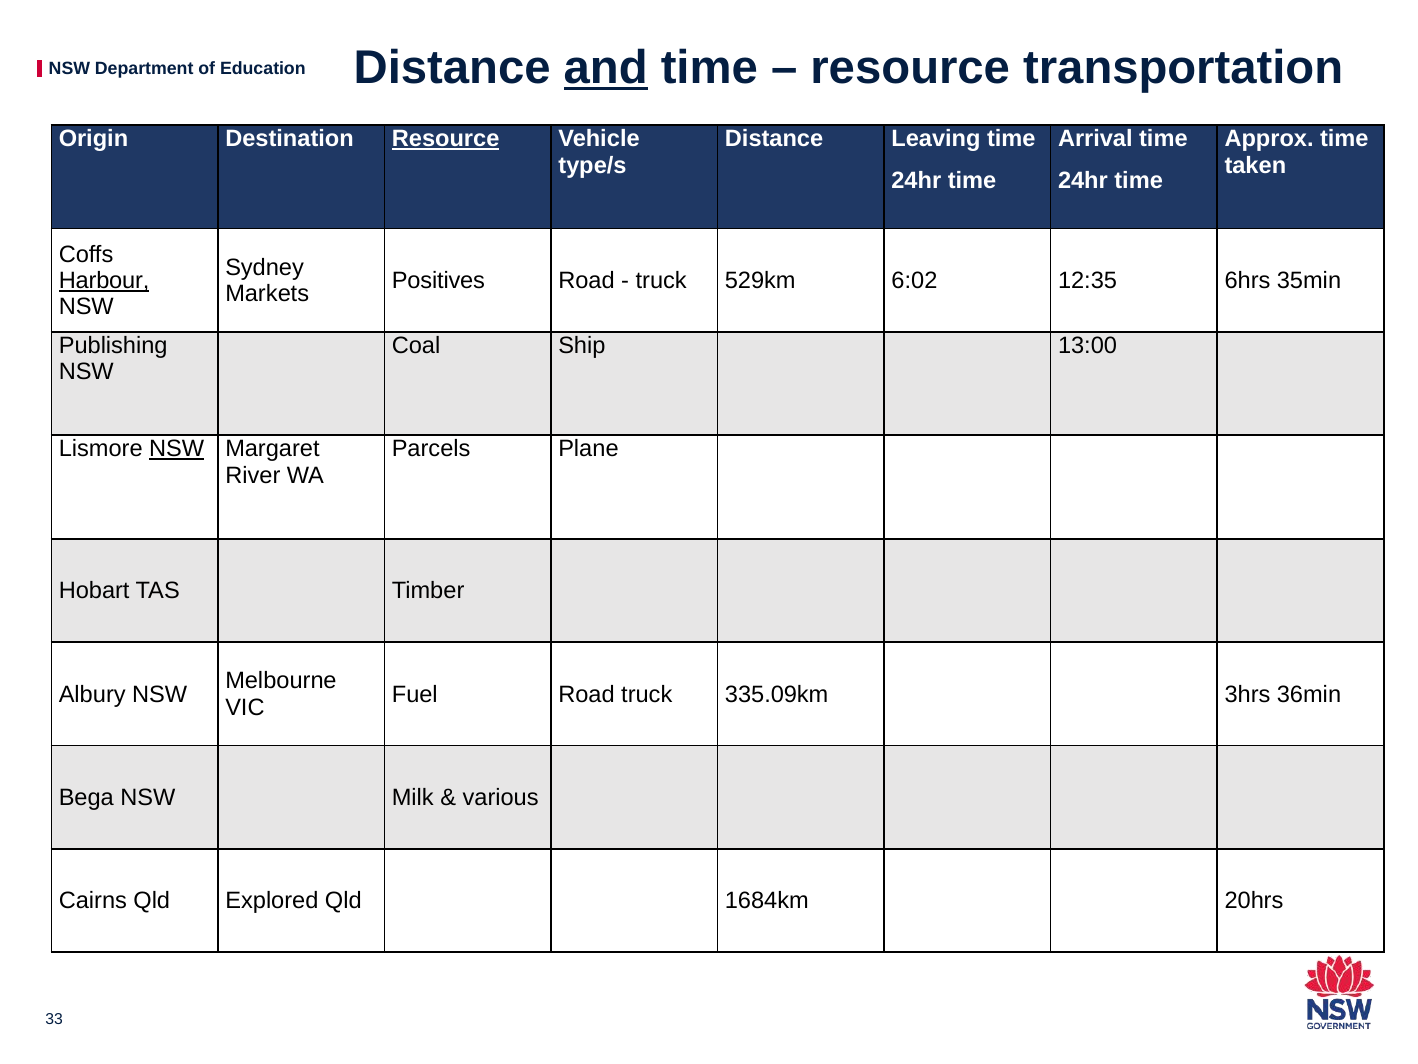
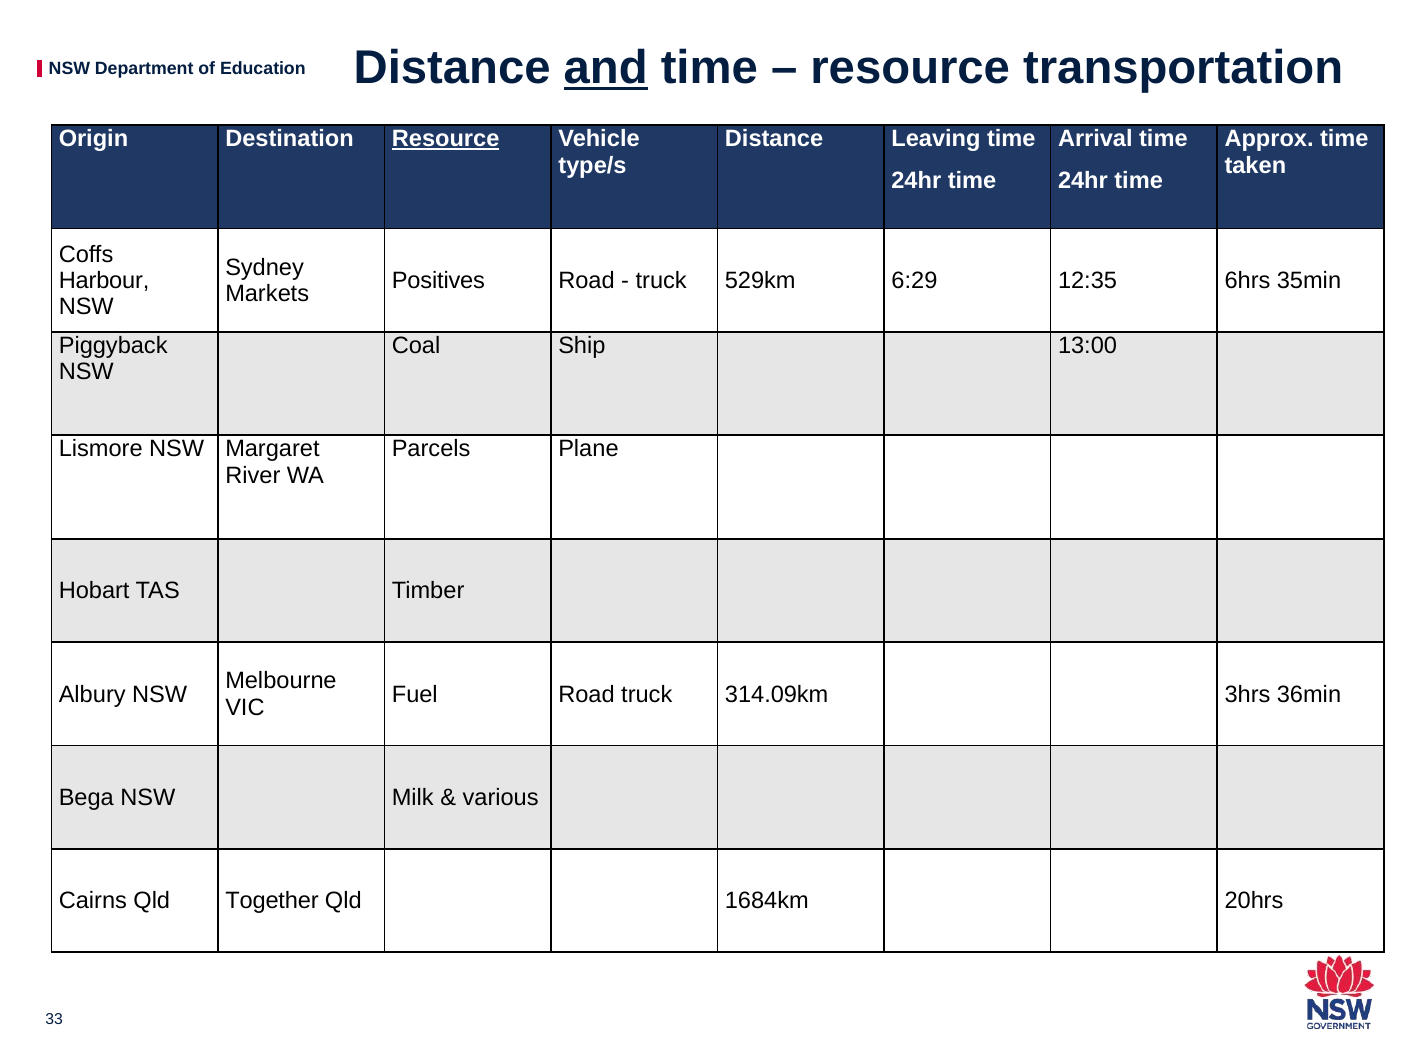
Harbour underline: present -> none
6:02: 6:02 -> 6:29
Publishing: Publishing -> Piggyback
NSW at (177, 449) underline: present -> none
335.09km: 335.09km -> 314.09km
Explored: Explored -> Together
